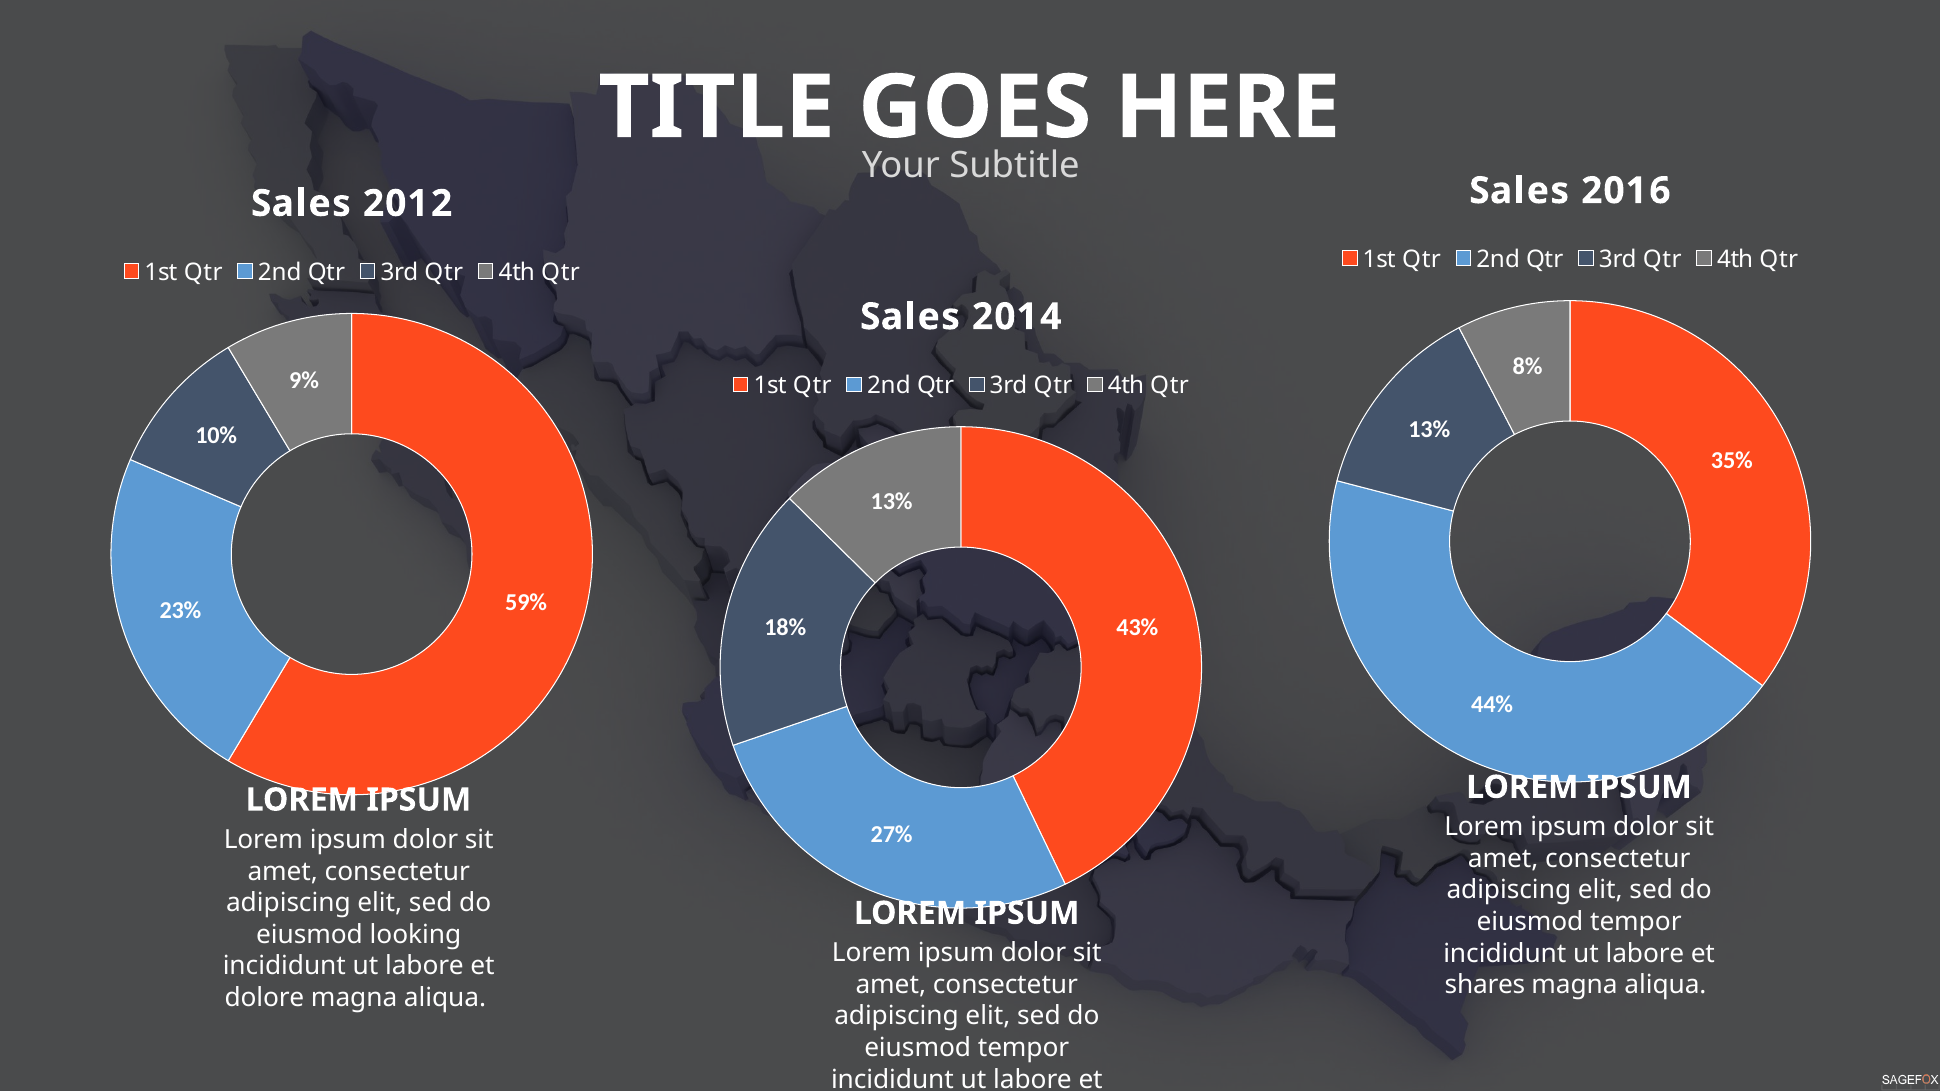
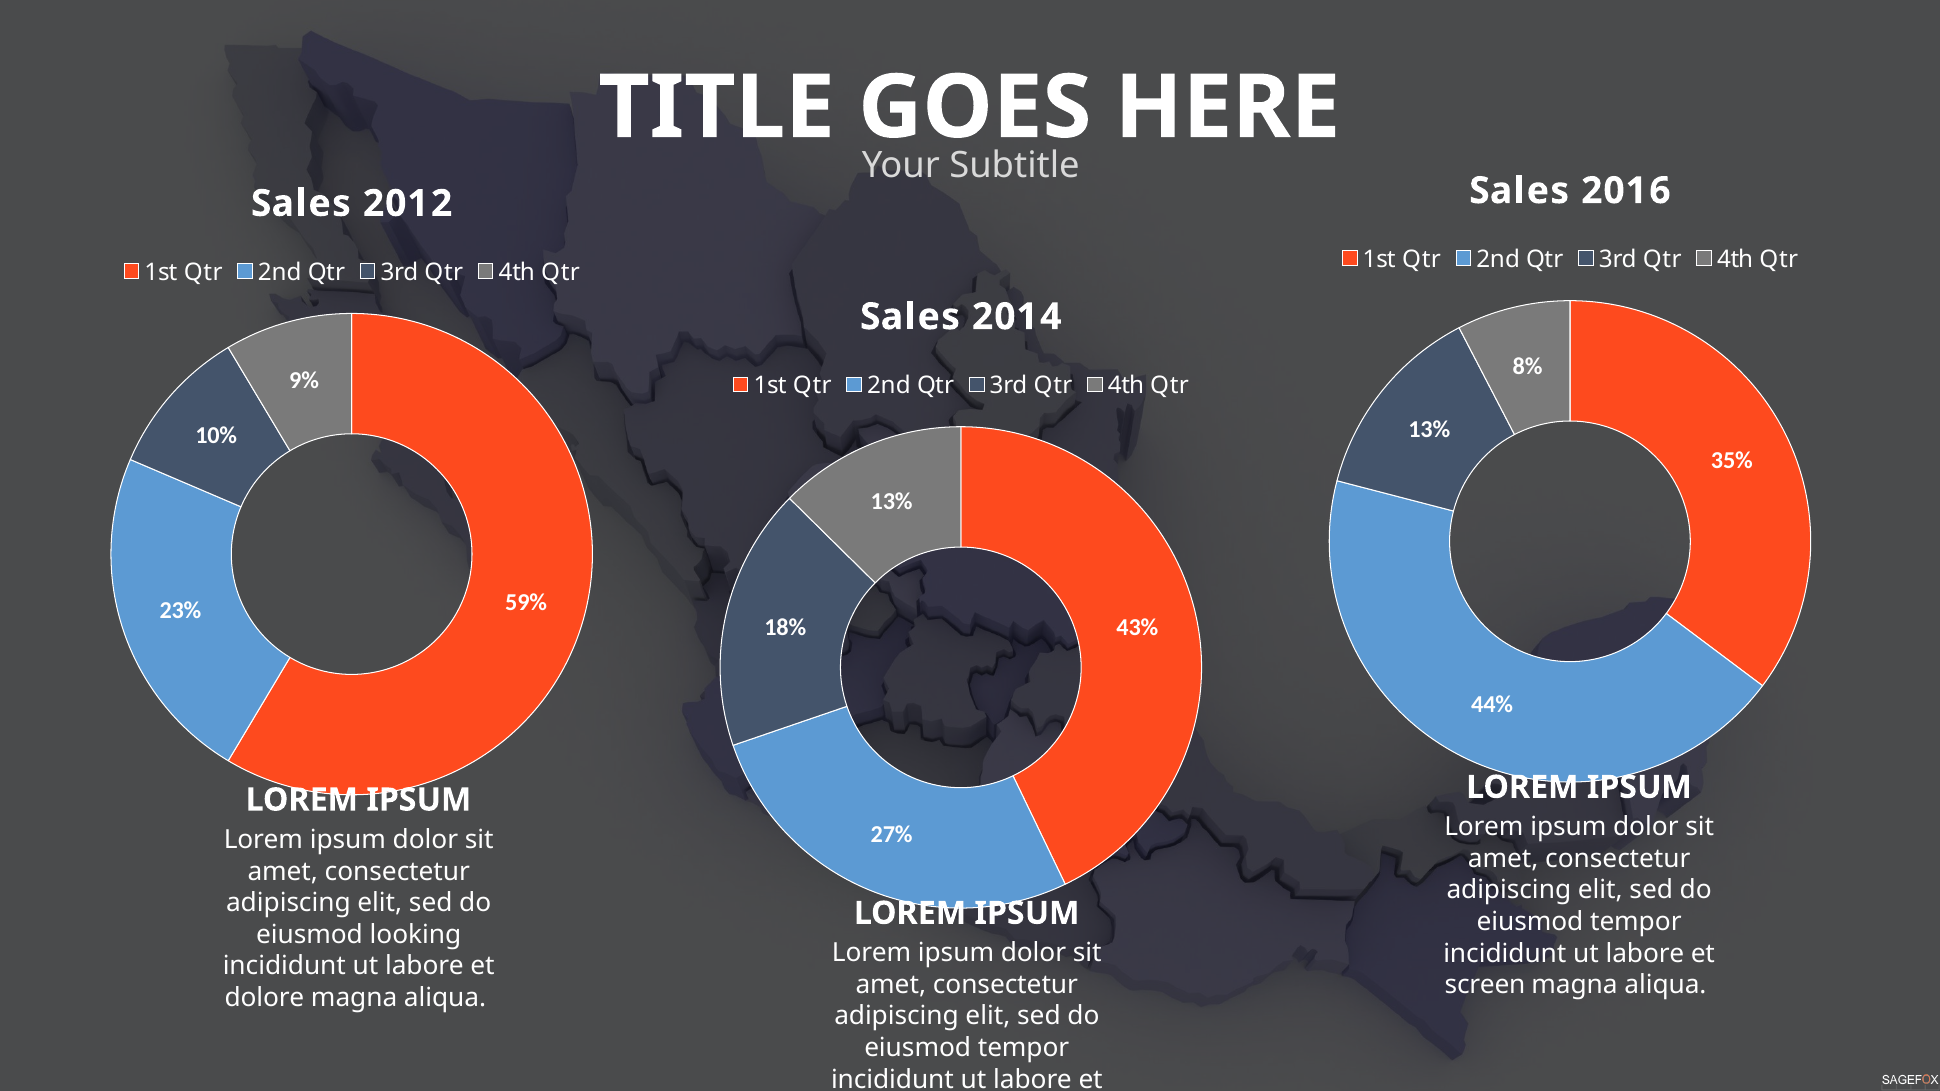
shares: shares -> screen
